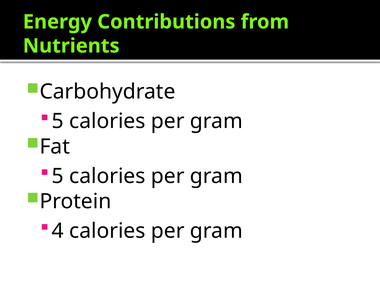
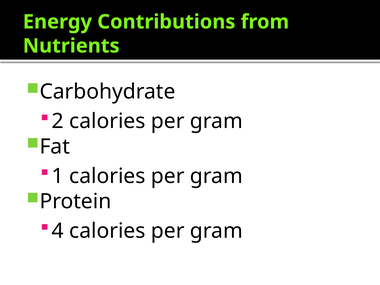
5 at (58, 121): 5 -> 2
5 at (58, 176): 5 -> 1
